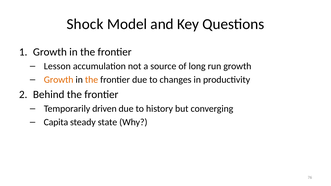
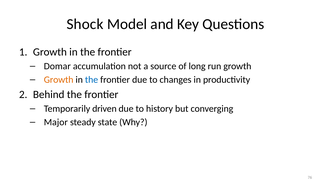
Lesson: Lesson -> Domar
the at (92, 80) colour: orange -> blue
Capita: Capita -> Major
